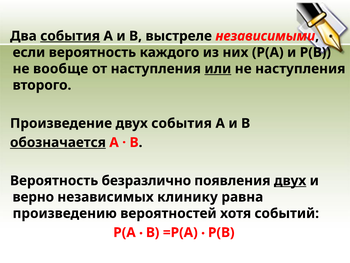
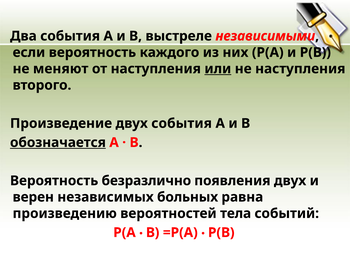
события at (70, 36) underline: present -> none
вообще: вообще -> меняют
двух at (290, 180) underline: present -> none
верно: верно -> верен
клинику: клинику -> больных
хотя: хотя -> тела
